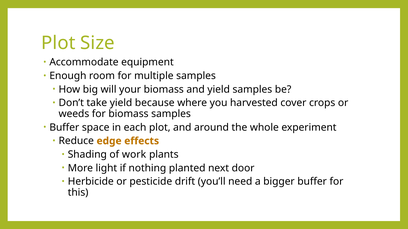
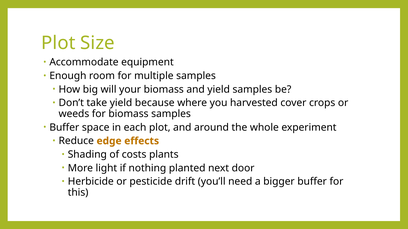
work: work -> costs
